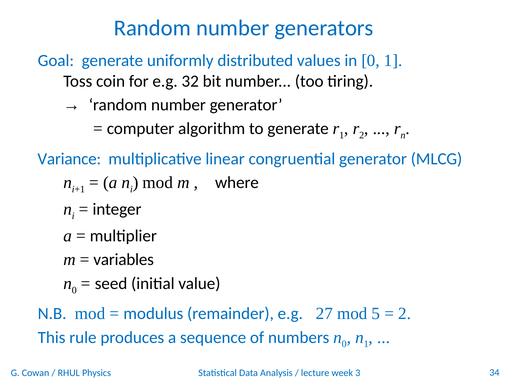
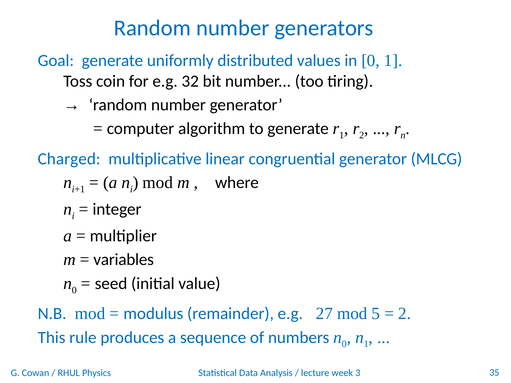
Variance: Variance -> Charged
34: 34 -> 35
